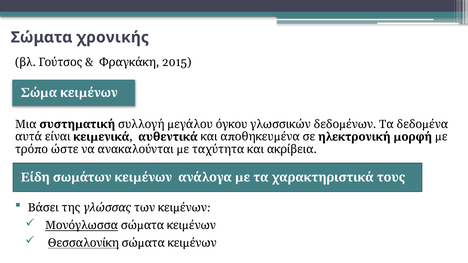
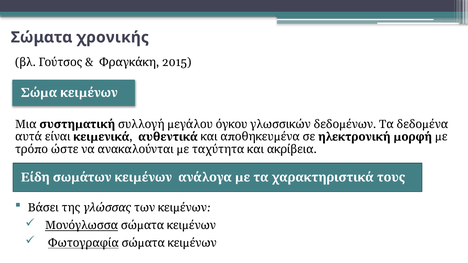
Θεσσαλονίκη: Θεσσαλονίκη -> Φωτογραφία
